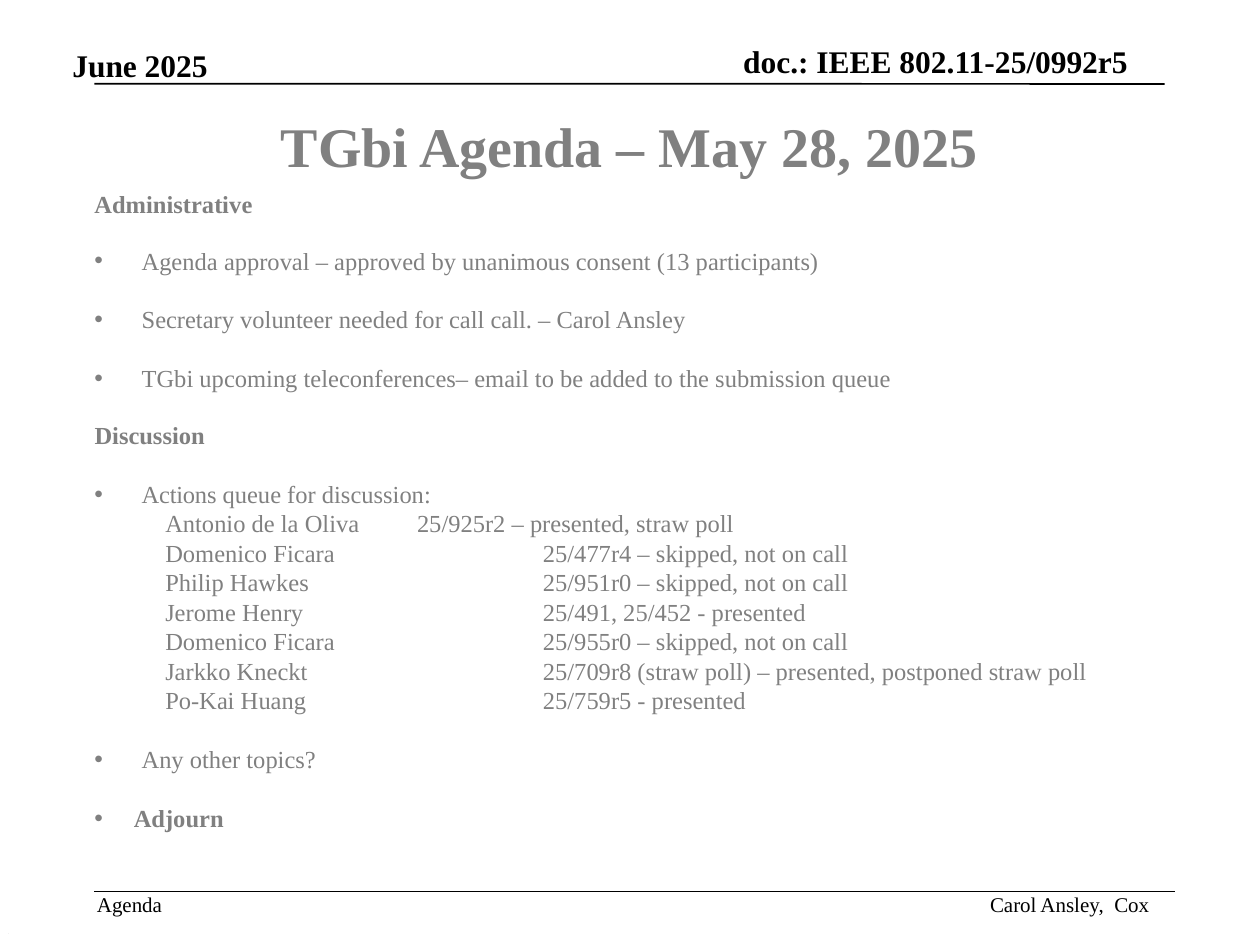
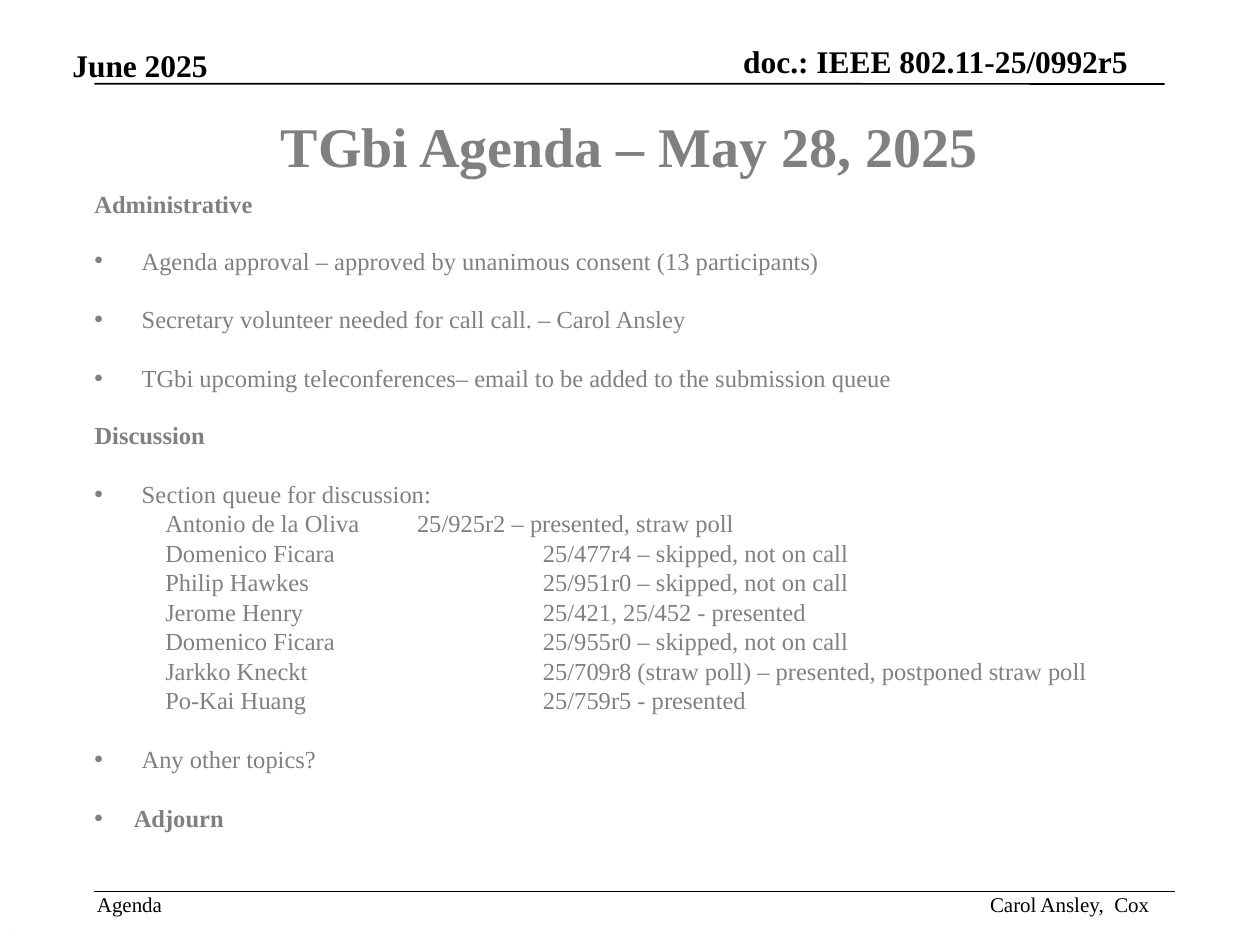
Actions: Actions -> Section
25/491: 25/491 -> 25/421
